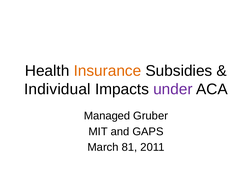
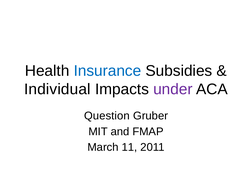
Insurance colour: orange -> blue
Managed: Managed -> Question
GAPS: GAPS -> FMAP
81: 81 -> 11
